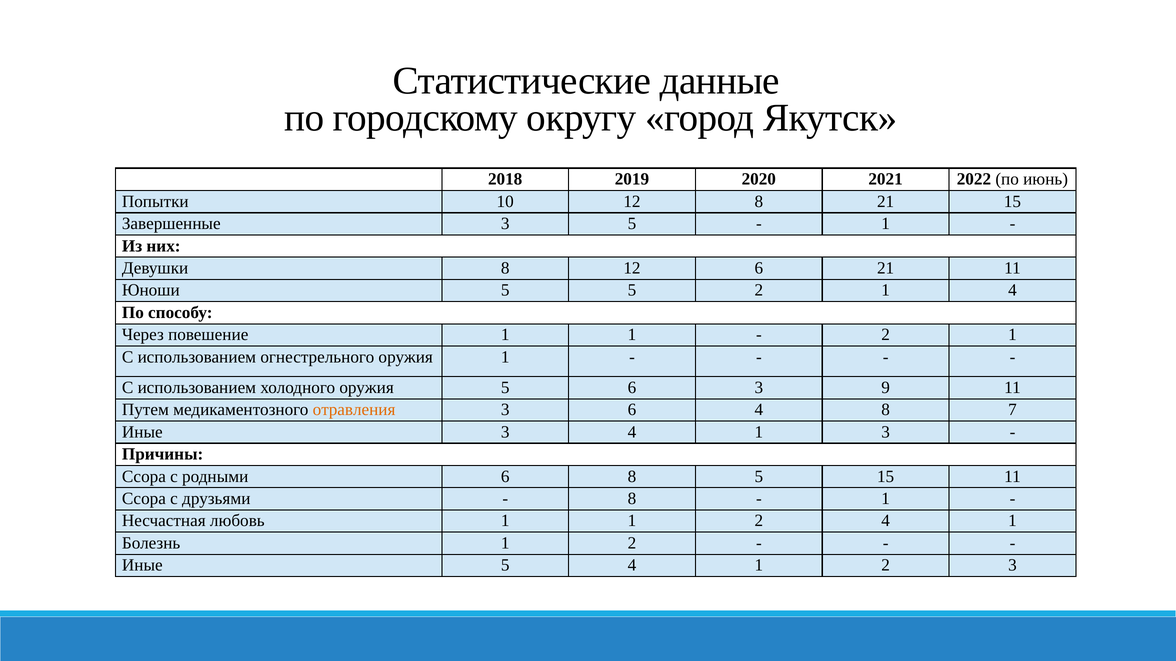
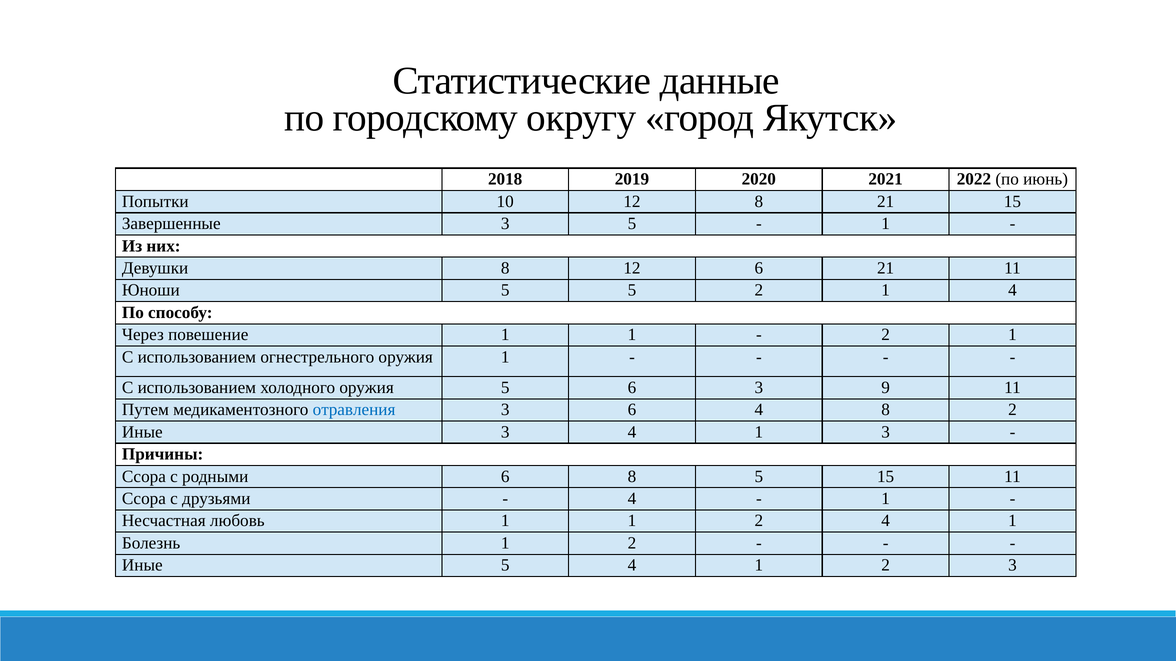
отравления colour: orange -> blue
8 7: 7 -> 2
8 at (632, 499): 8 -> 4
